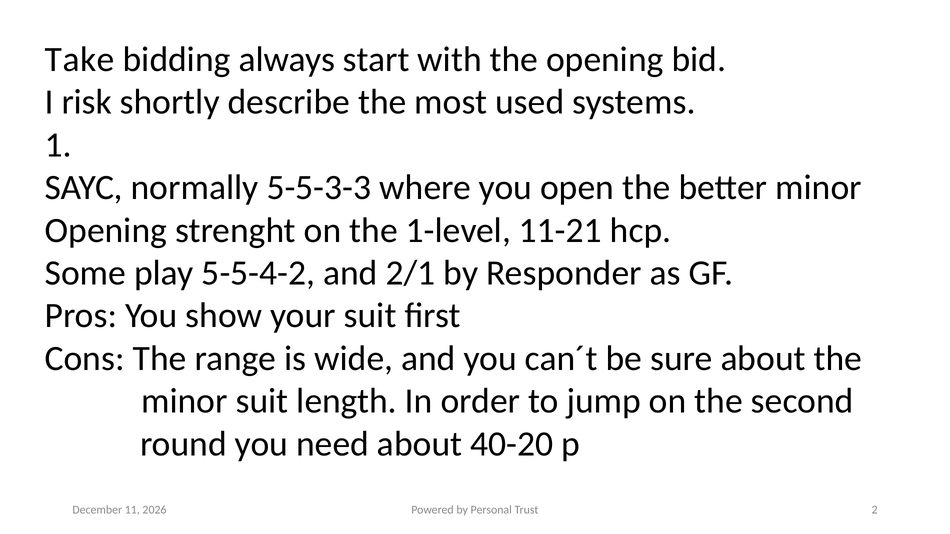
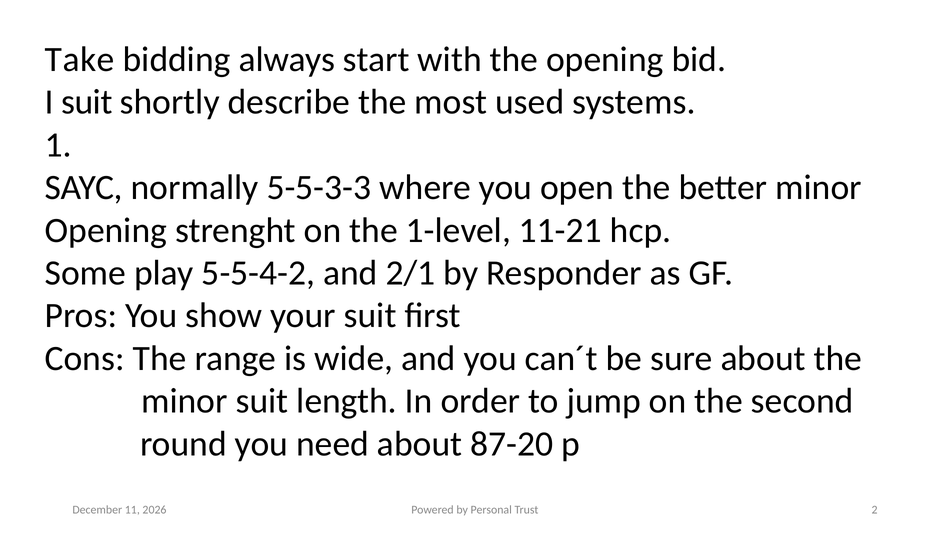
I risk: risk -> suit
40-20: 40-20 -> 87-20
